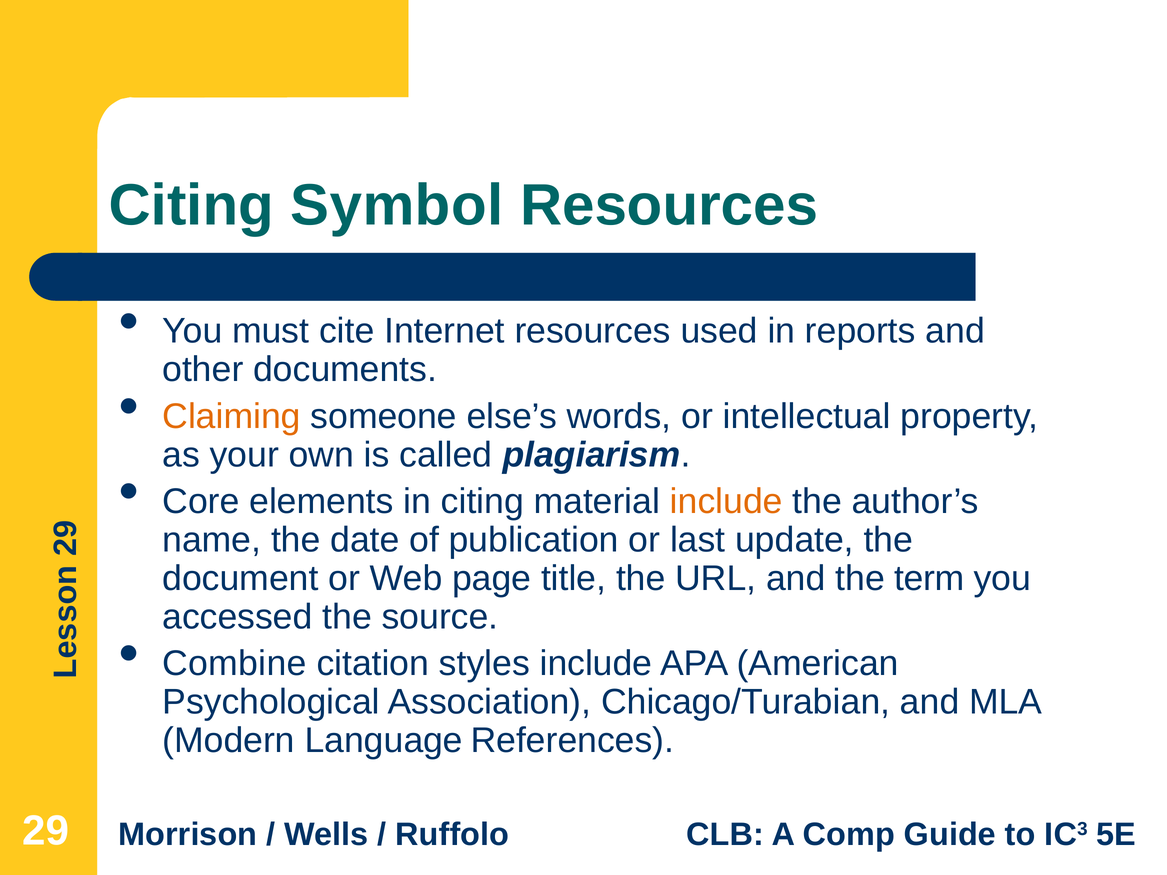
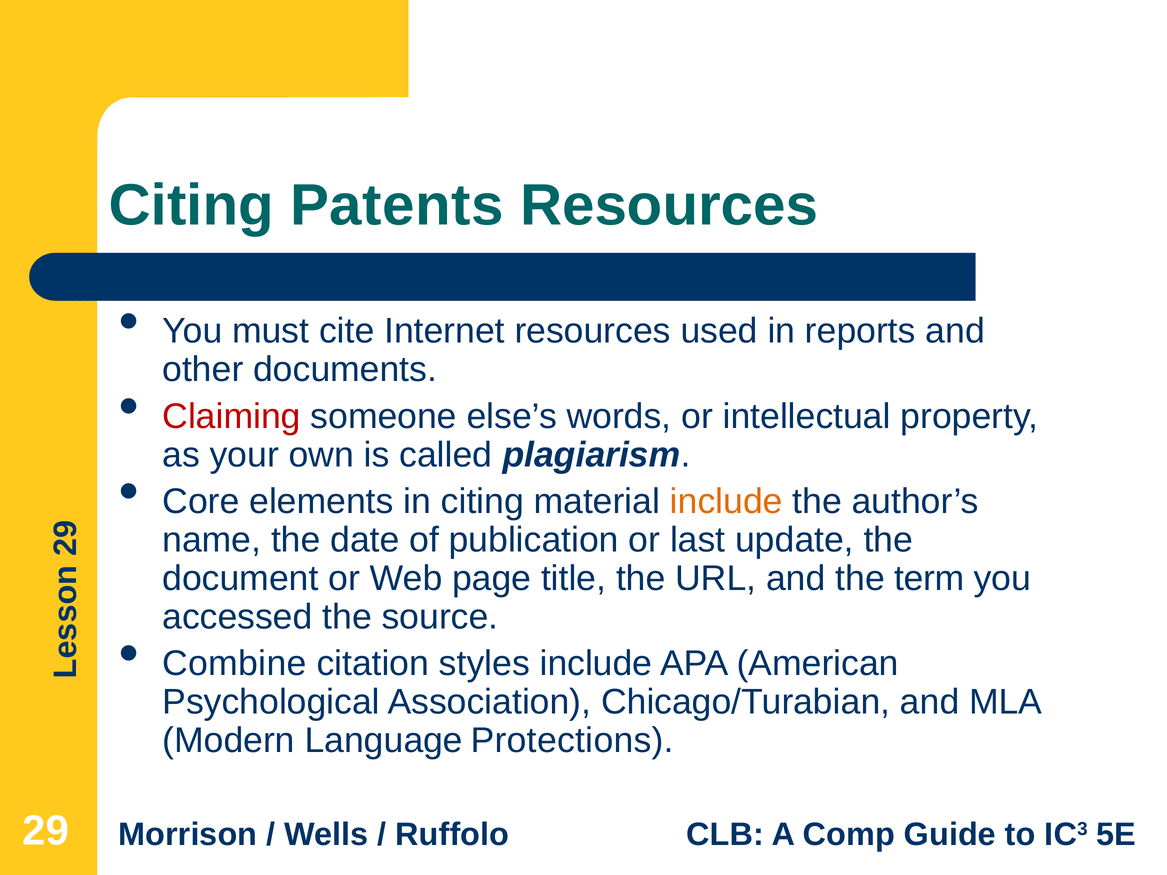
Symbol: Symbol -> Patents
Claiming colour: orange -> red
References: References -> Protections
